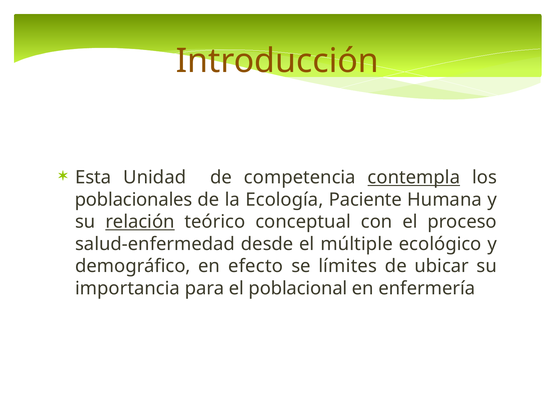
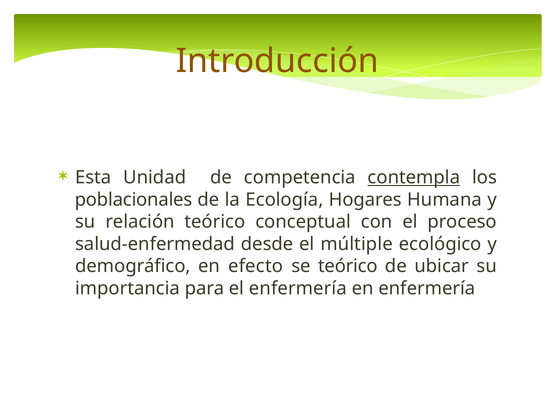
Paciente: Paciente -> Hogares
relación underline: present -> none
se límites: límites -> teórico
el poblacional: poblacional -> enfermería
